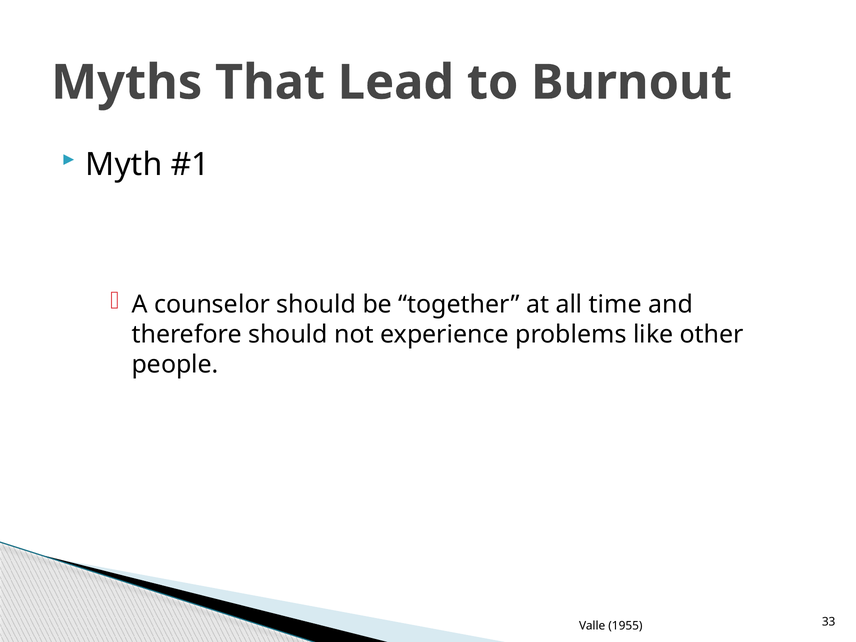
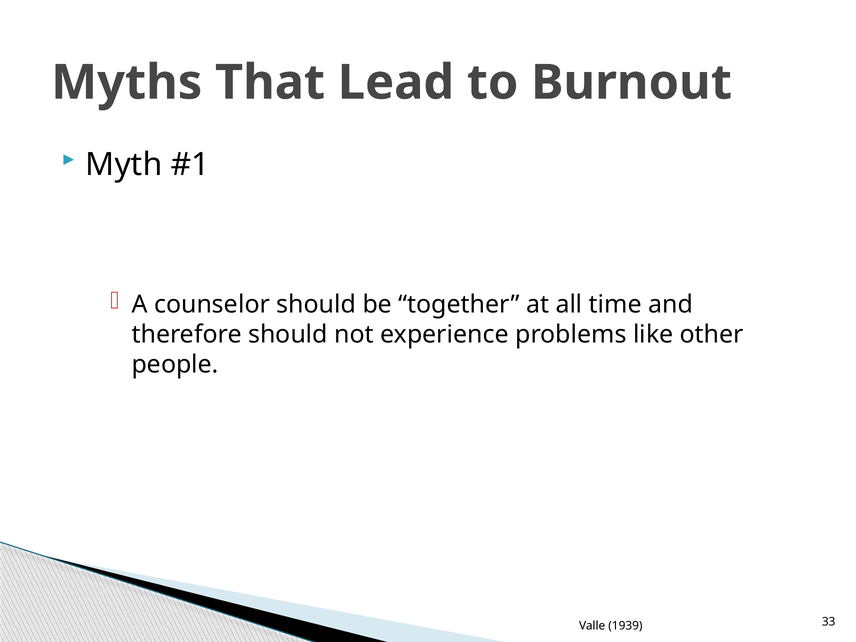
1955: 1955 -> 1939
